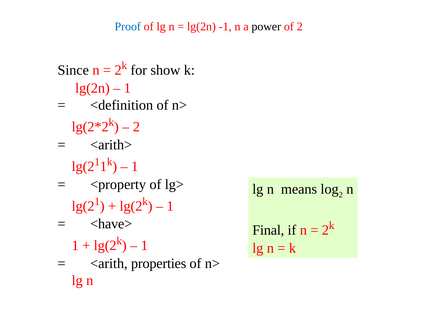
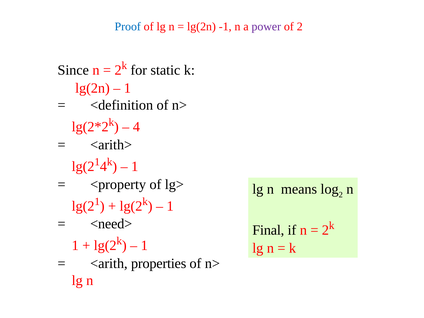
power colour: black -> purple
show: show -> static
2 at (136, 127): 2 -> 4
1 1: 1 -> 4
<have>: <have> -> <need>
